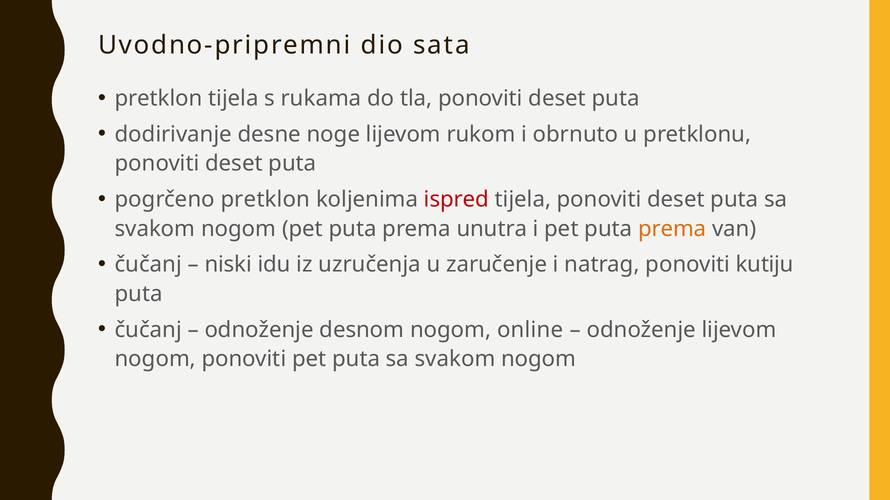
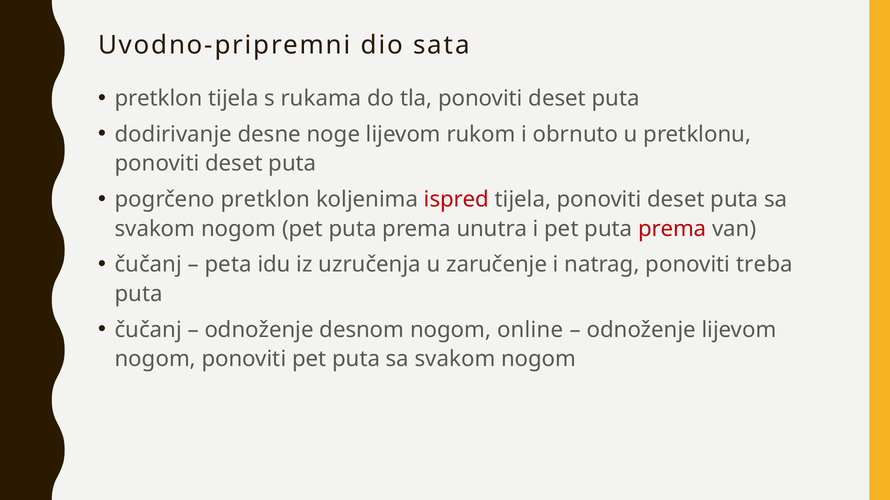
prema at (672, 229) colour: orange -> red
niski: niski -> peta
kutiju: kutiju -> treba
